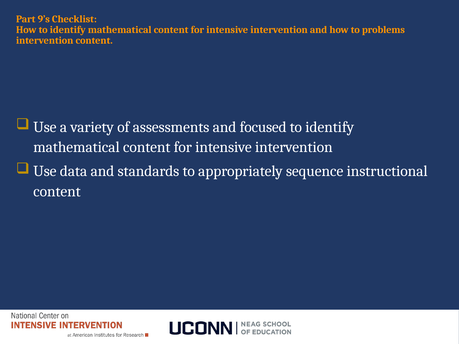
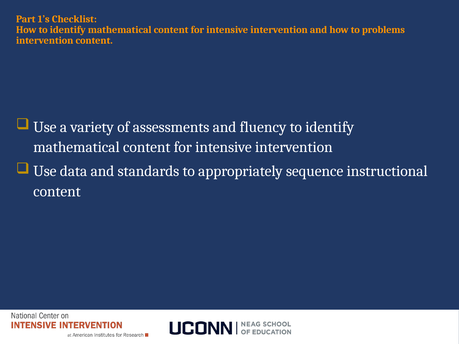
9’s: 9’s -> 1’s
focused: focused -> fluency
